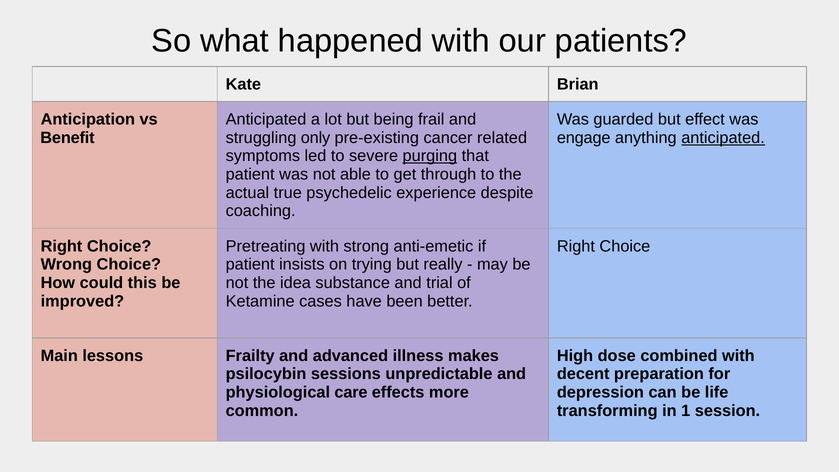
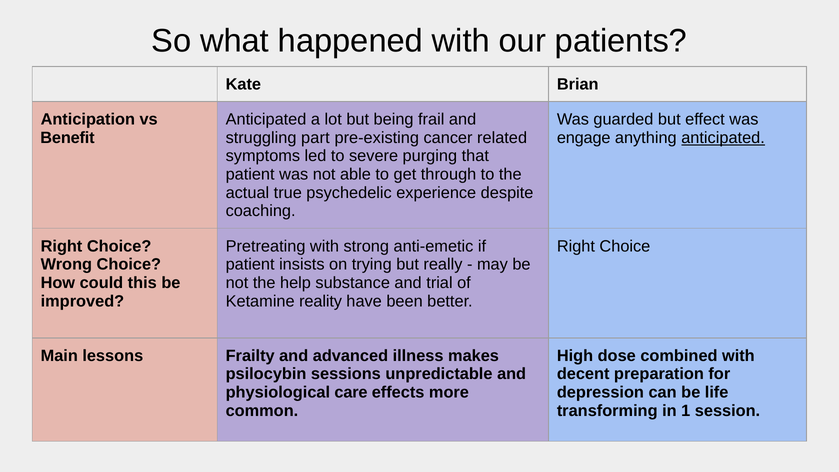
only: only -> part
purging underline: present -> none
idea: idea -> help
cases: cases -> reality
